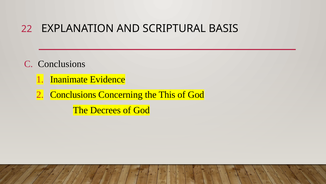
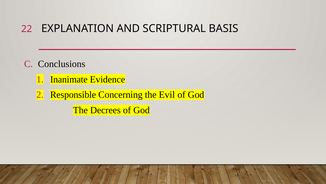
Conclusions at (73, 94): Conclusions -> Responsible
This: This -> Evil
